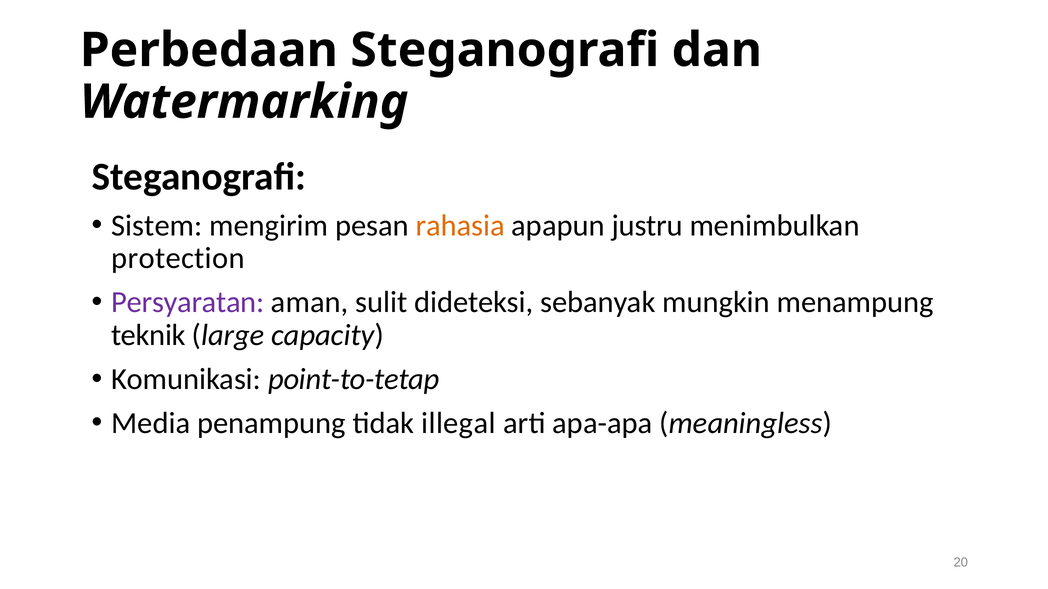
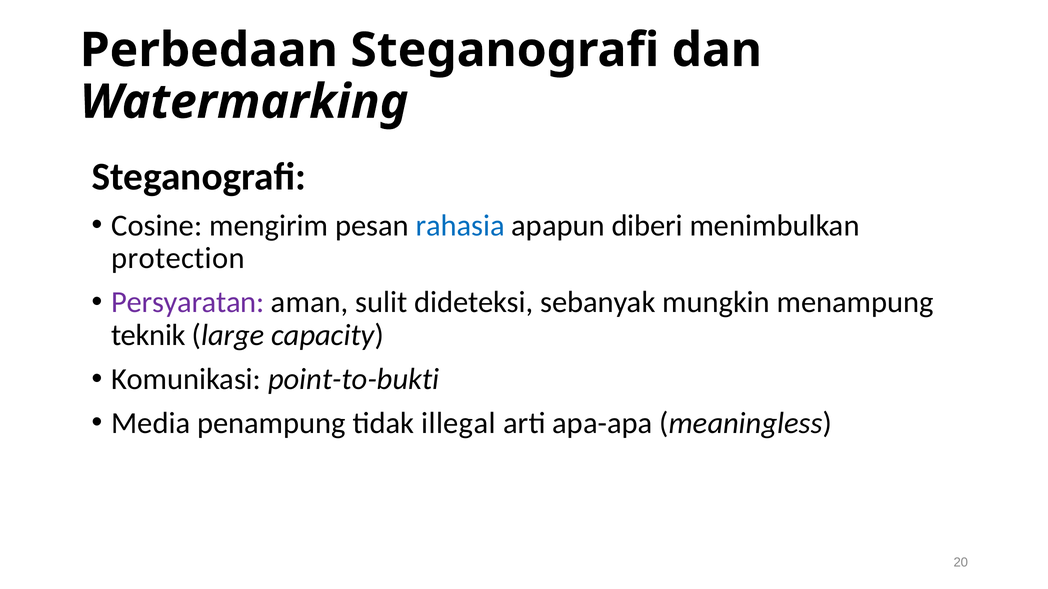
Sistem: Sistem -> Cosine
rahasia colour: orange -> blue
justru: justru -> diberi
point-to-tetap: point-to-tetap -> point-to-bukti
